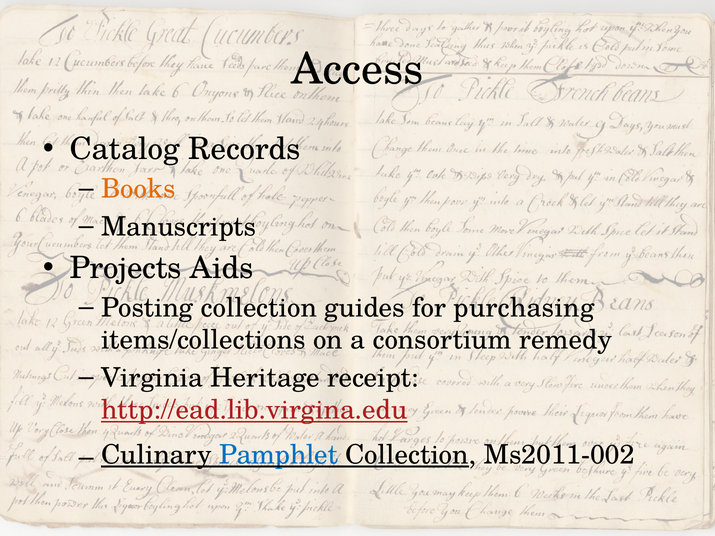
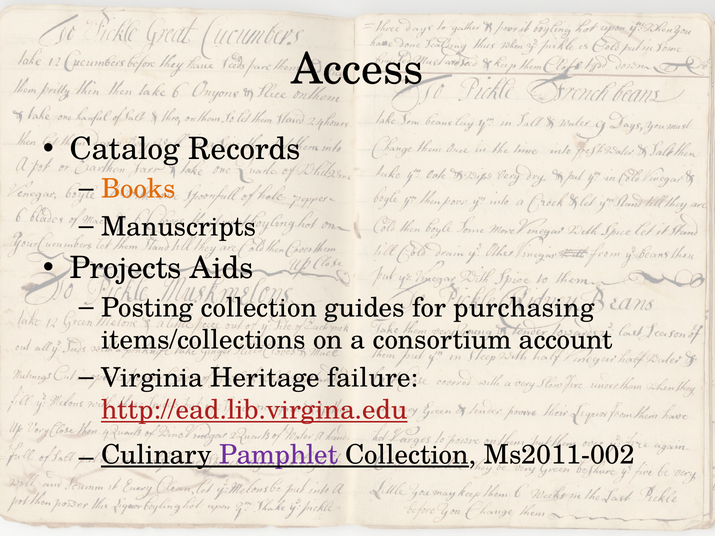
remedy: remedy -> account
receipt: receipt -> failure
Pamphlet colour: blue -> purple
